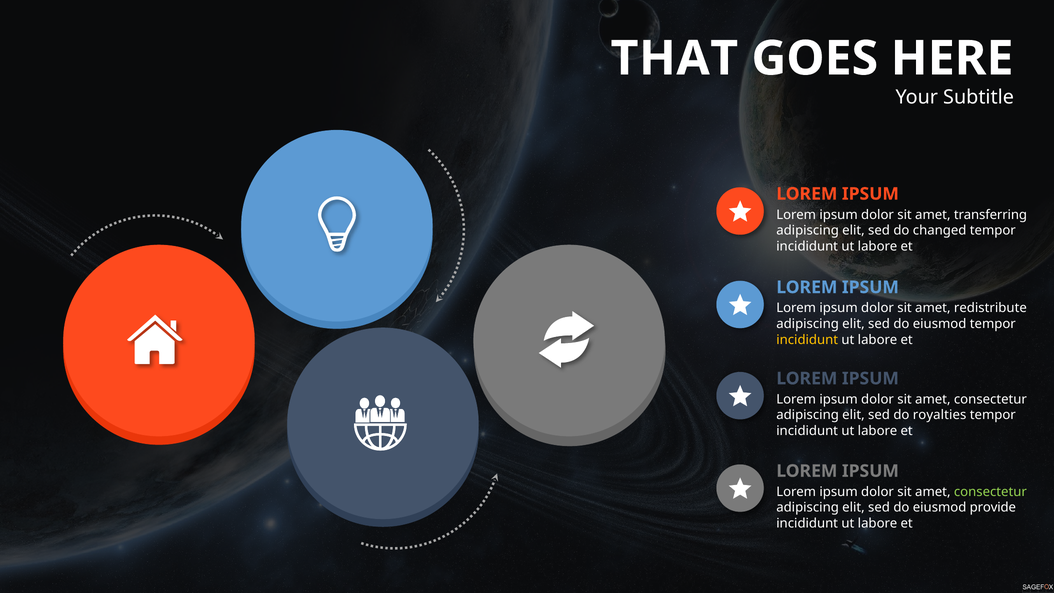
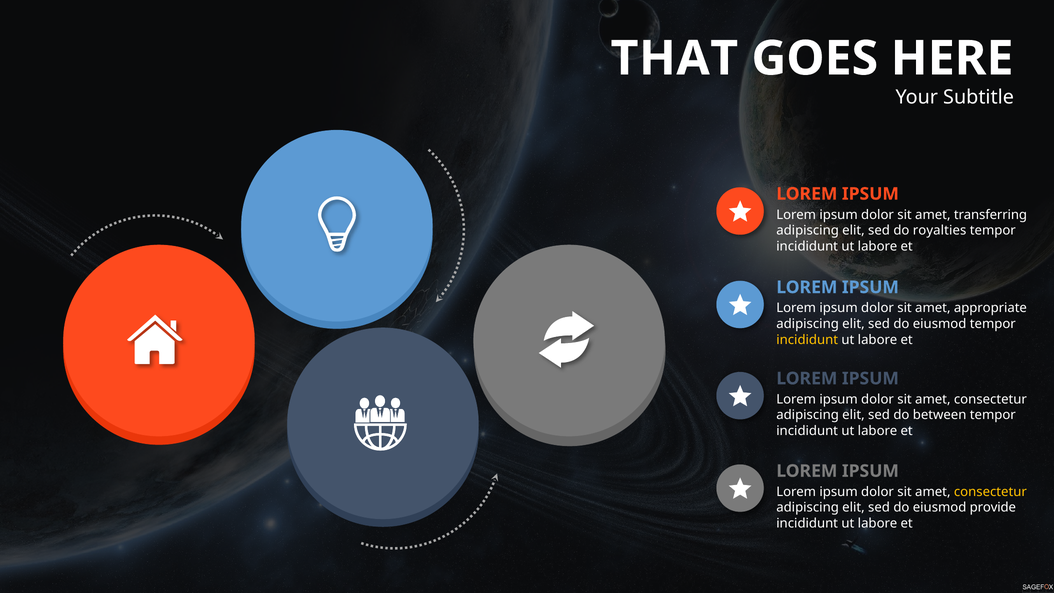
changed: changed -> royalties
redistribute: redistribute -> appropriate
royalties: royalties -> between
consectetur at (990, 492) colour: light green -> yellow
